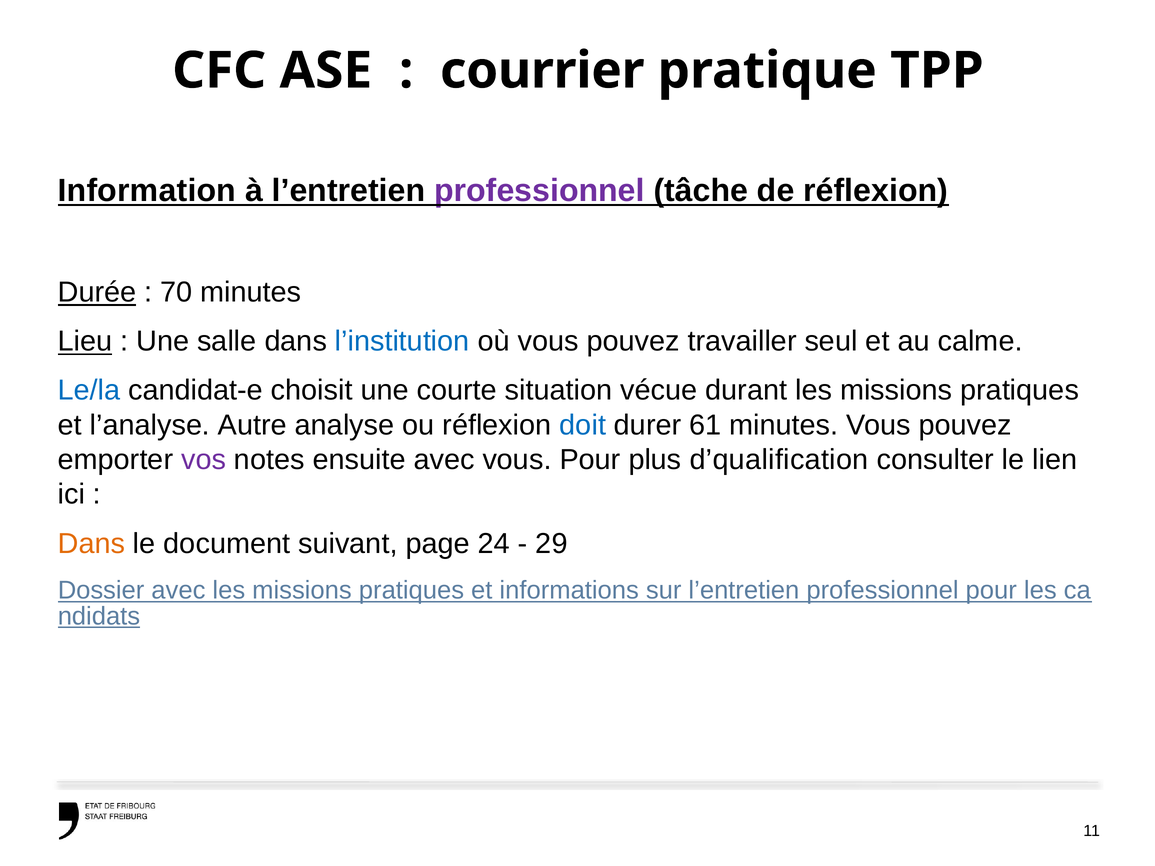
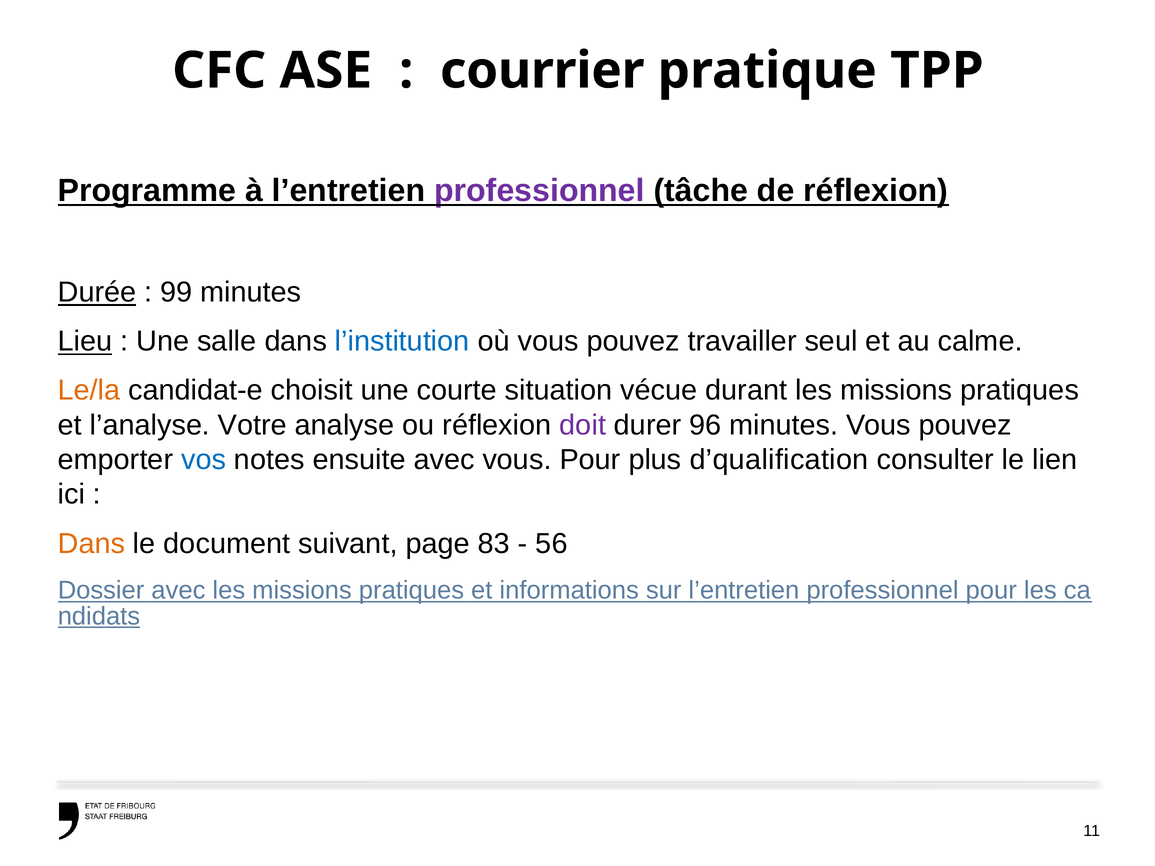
Information: Information -> Programme
70: 70 -> 99
Le/la colour: blue -> orange
Autre: Autre -> Votre
doit colour: blue -> purple
61: 61 -> 96
vos colour: purple -> blue
24: 24 -> 83
29: 29 -> 56
